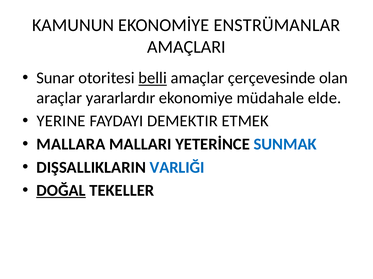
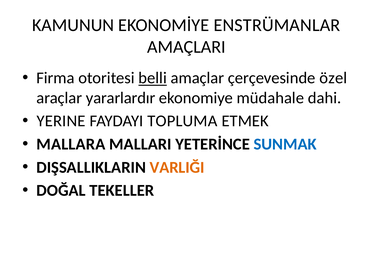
Sunar: Sunar -> Firma
olan: olan -> özel
elde: elde -> dahi
DEMEKTIR: DEMEKTIR -> TOPLUMA
VARLIĞI colour: blue -> orange
DOĞAL underline: present -> none
